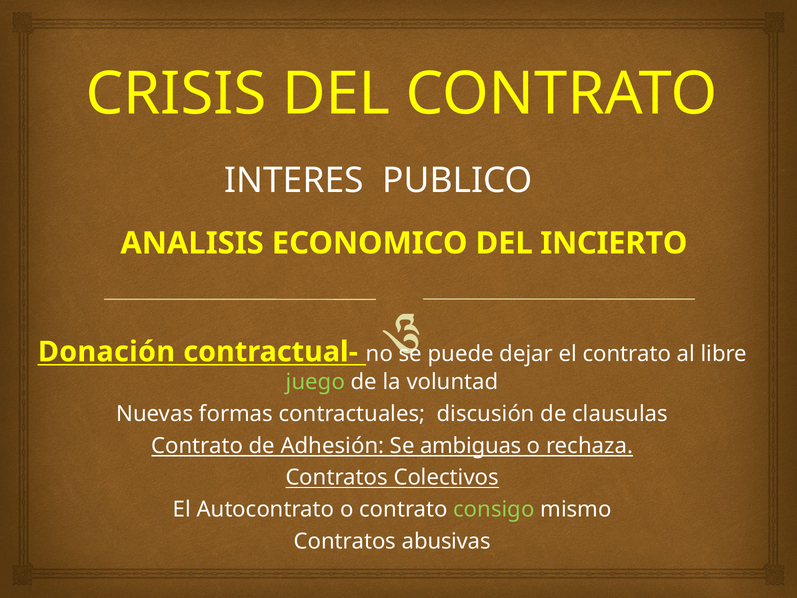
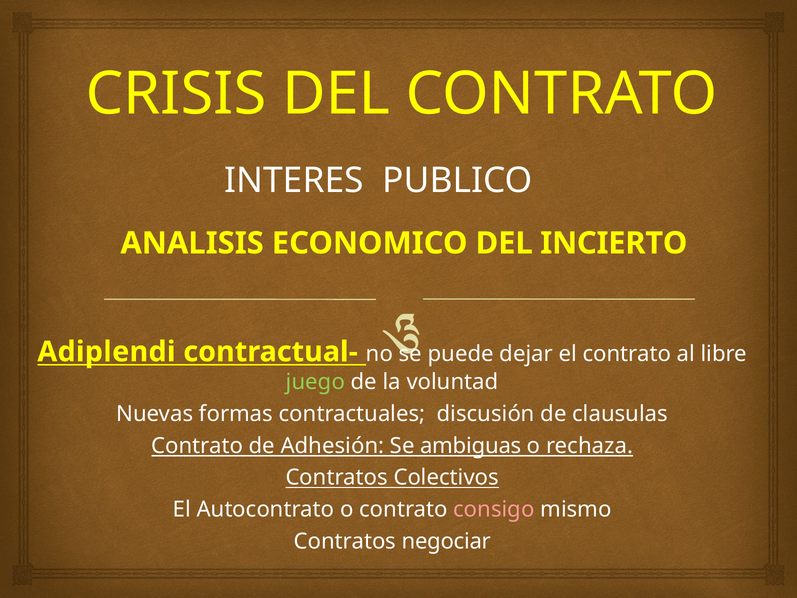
Donación: Donación -> Adiplendi
consigo colour: light green -> pink
abusivas: abusivas -> negociar
